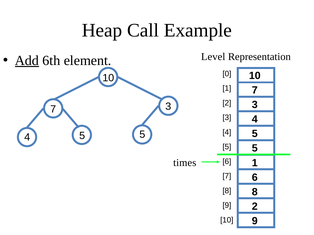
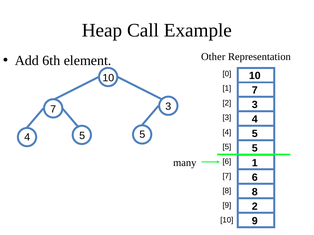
Add underline: present -> none
Level: Level -> Other
times: times -> many
